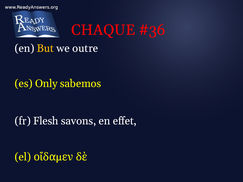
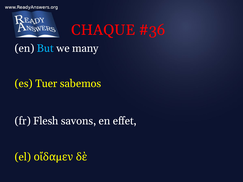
But colour: yellow -> light blue
outre: outre -> many
Only: Only -> Tuer
